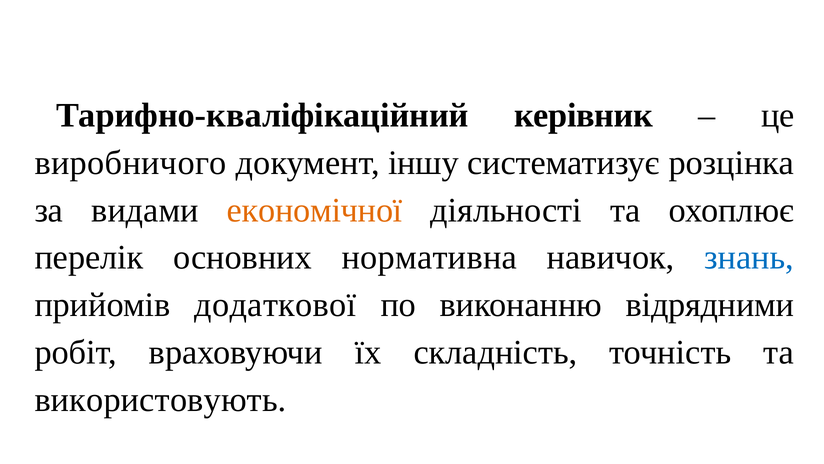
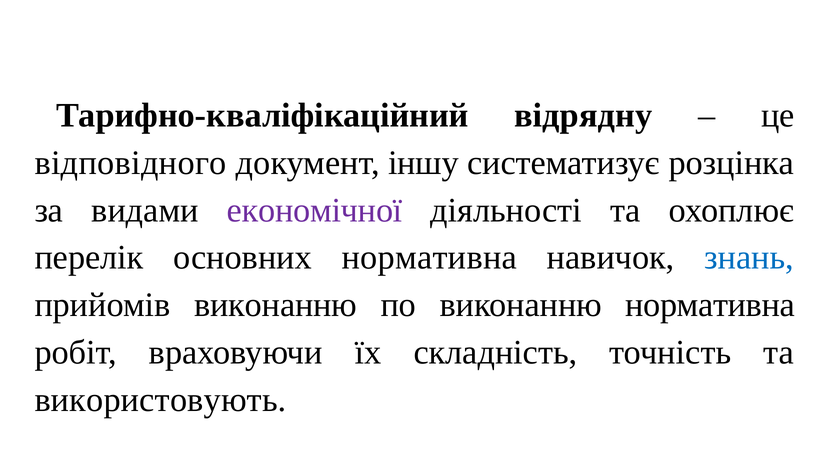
керівник: керівник -> відрядну
виробничого: виробничого -> відповідного
економічної colour: orange -> purple
прийомів додаткової: додаткової -> виконанню
виконанню відрядними: відрядними -> нормативна
